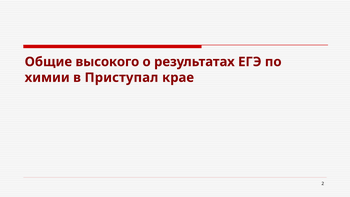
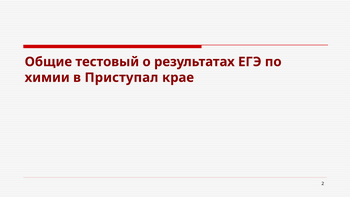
высокого: высокого -> тестовый
